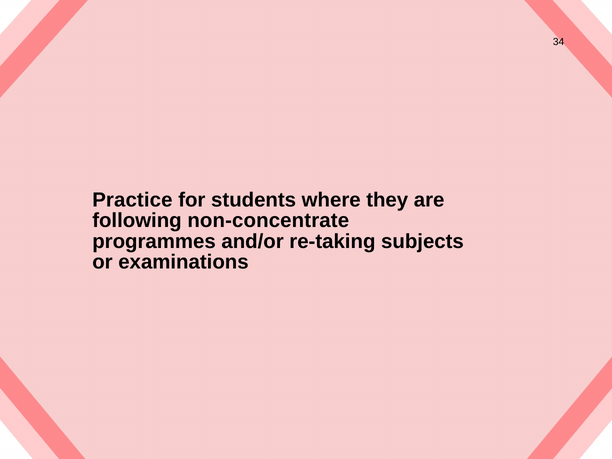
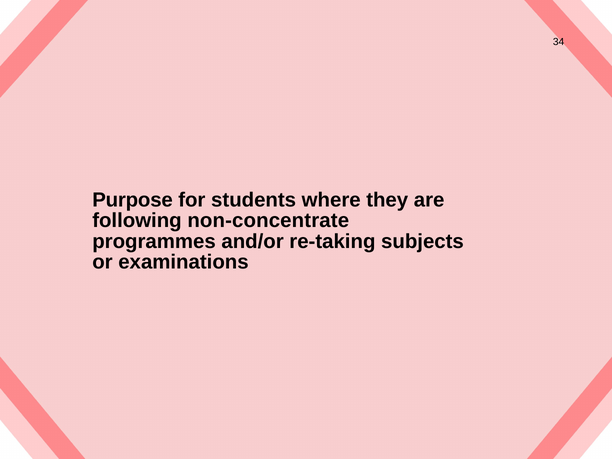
Practice: Practice -> Purpose
